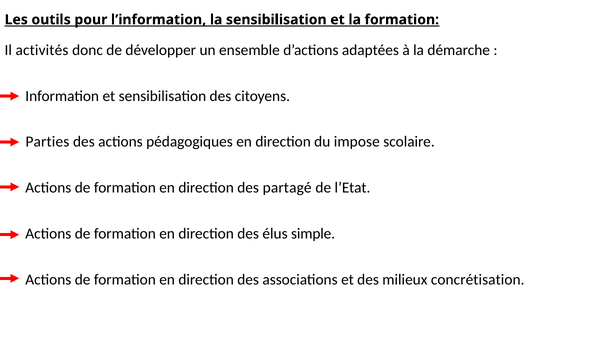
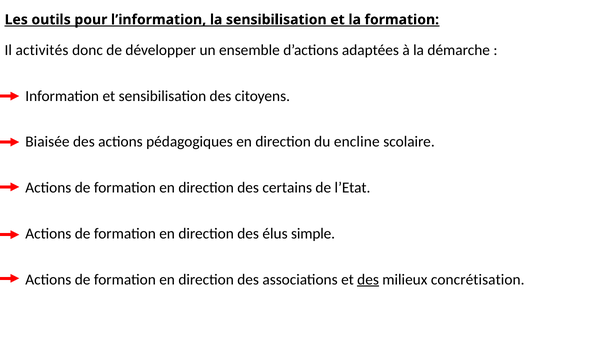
Parties: Parties -> Biaisée
impose: impose -> encline
partagé: partagé -> certains
des at (368, 279) underline: none -> present
